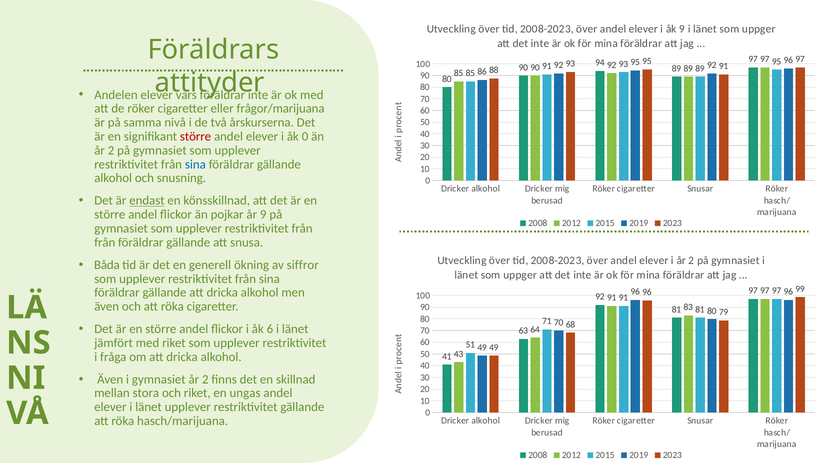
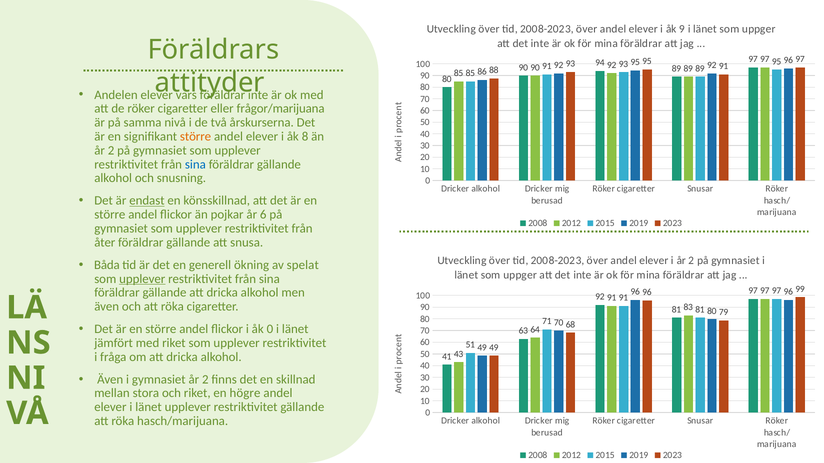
större at (196, 137) colour: red -> orange
åk 0: 0 -> 8
år 9: 9 -> 6
från at (105, 243): från -> åter
siffror: siffror -> spelat
upplever at (142, 279) underline: none -> present
åk 6: 6 -> 0
ungas: ungas -> högre
